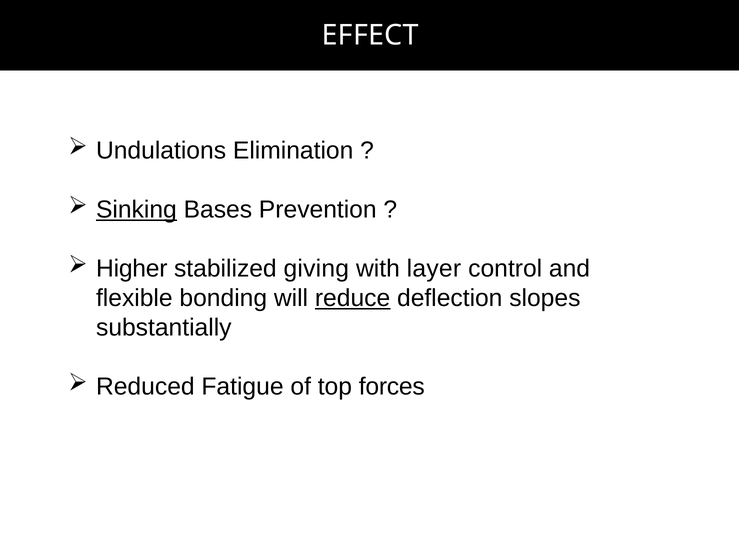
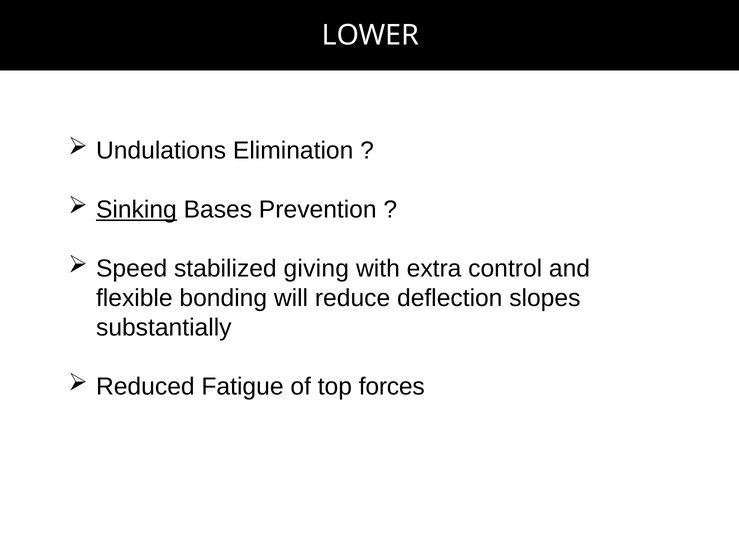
EFFECT: EFFECT -> LOWER
Higher: Higher -> Speed
layer: layer -> extra
reduce underline: present -> none
